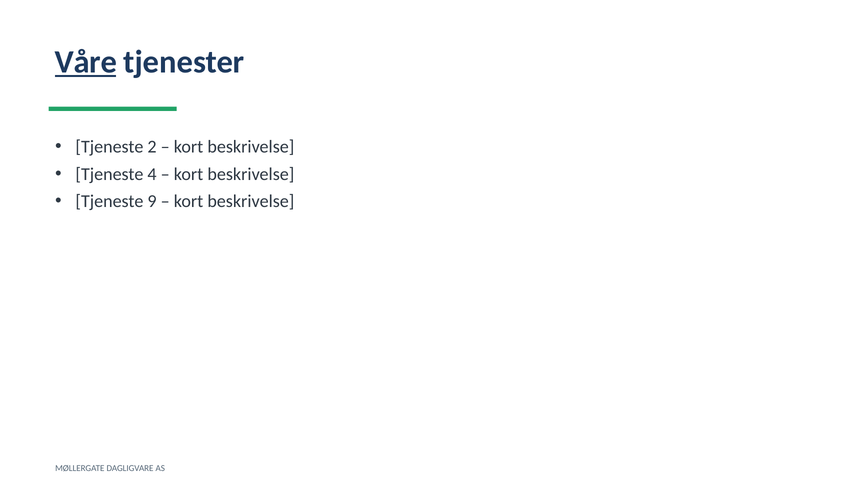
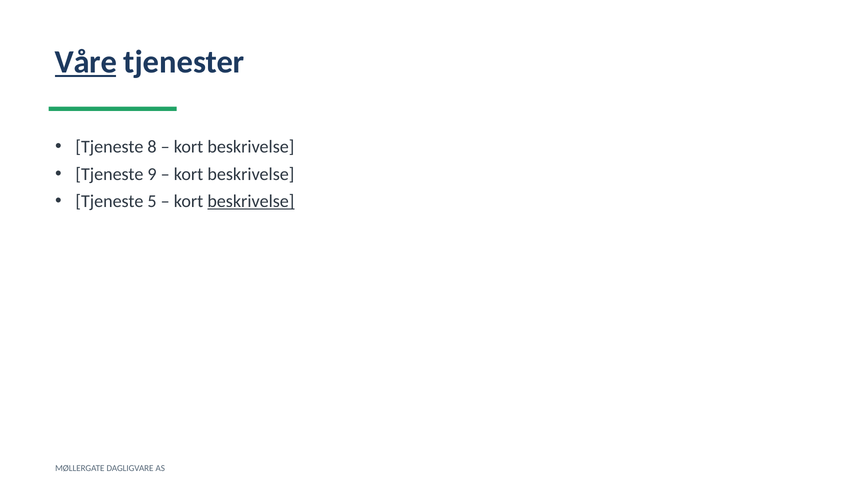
2: 2 -> 8
4: 4 -> 9
9: 9 -> 5
beskrivelse at (251, 201) underline: none -> present
